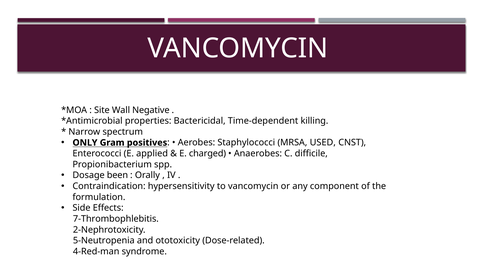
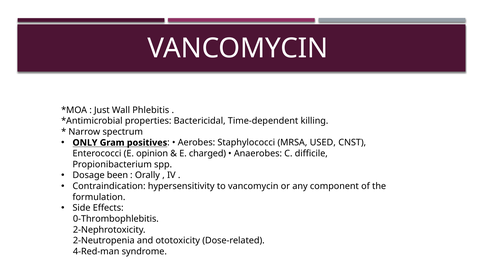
Site: Site -> Just
Negative: Negative -> Phlebitis
applied: applied -> opinion
7-Thrombophlebitis: 7-Thrombophlebitis -> 0-Thrombophlebitis
5-Neutropenia: 5-Neutropenia -> 2-Neutropenia
